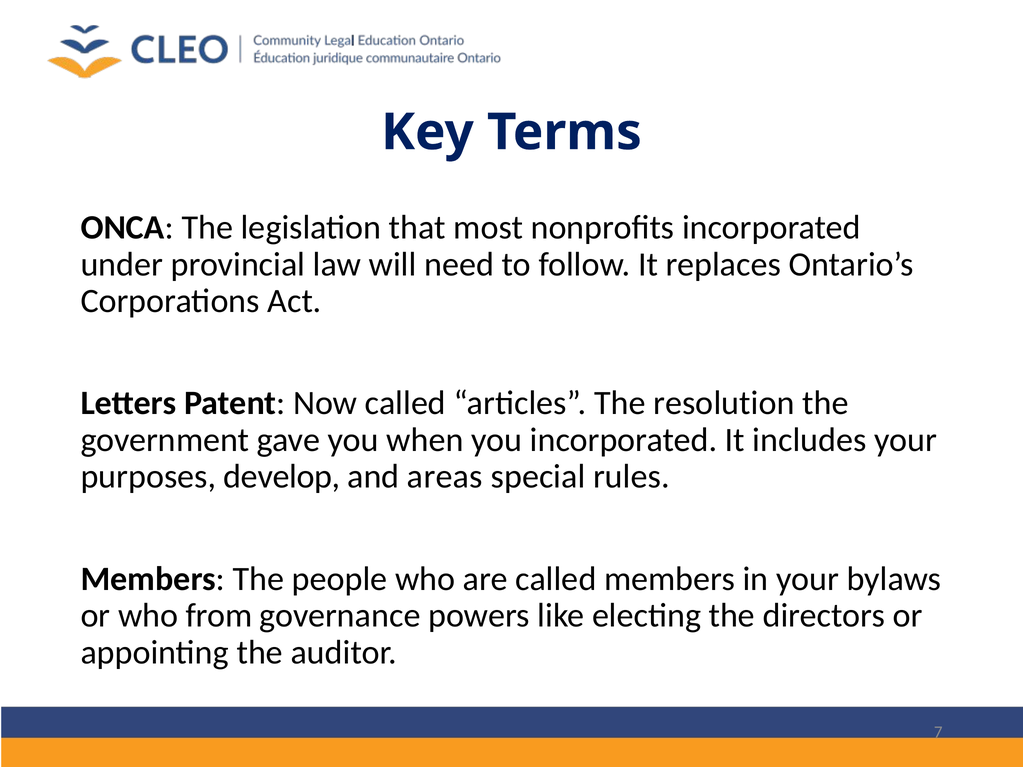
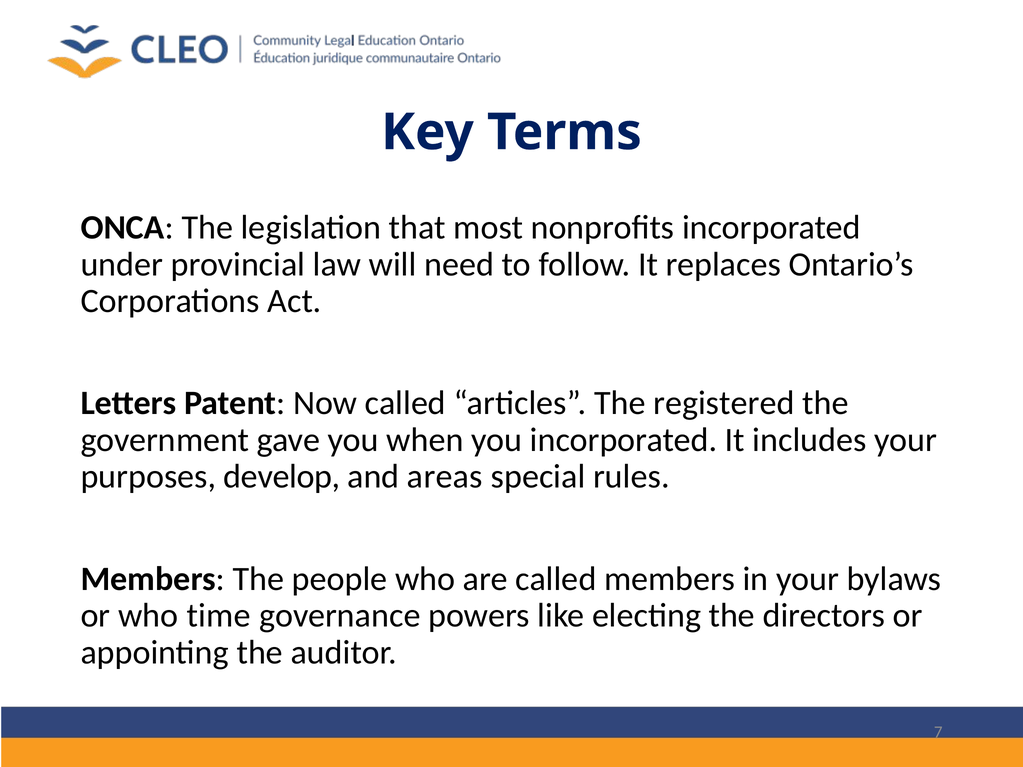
resolution: resolution -> registered
from: from -> time
